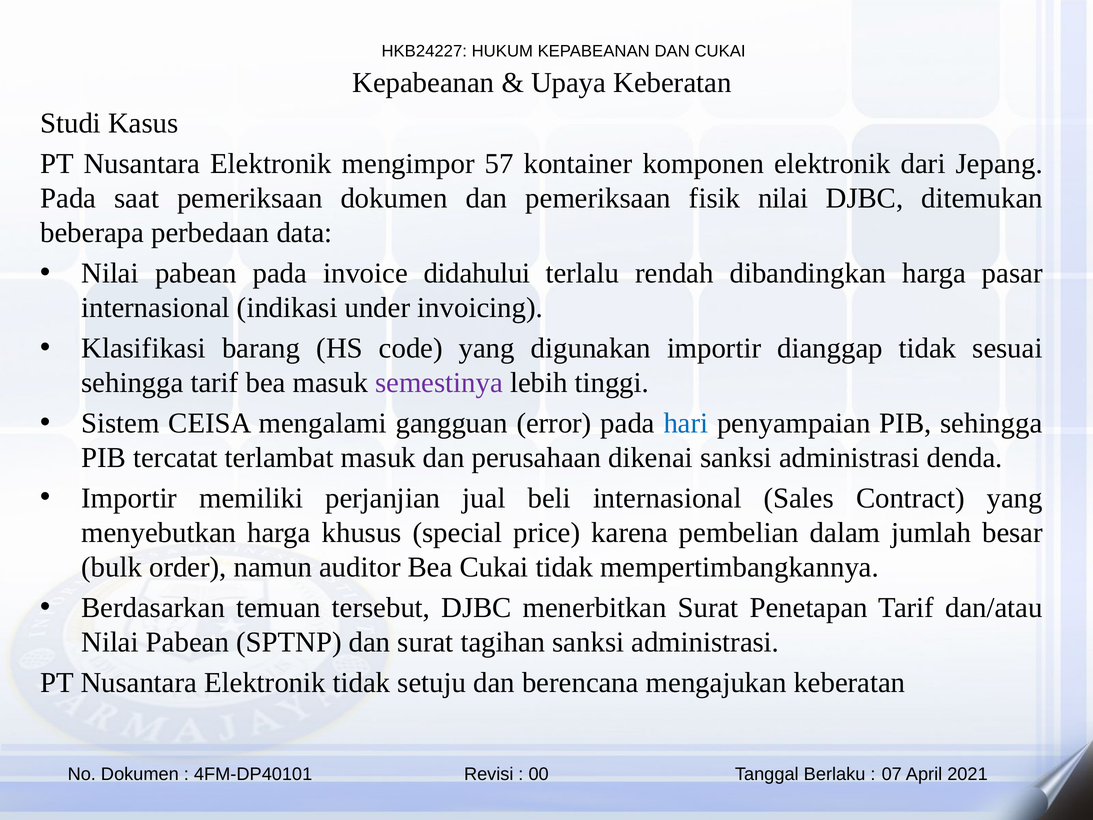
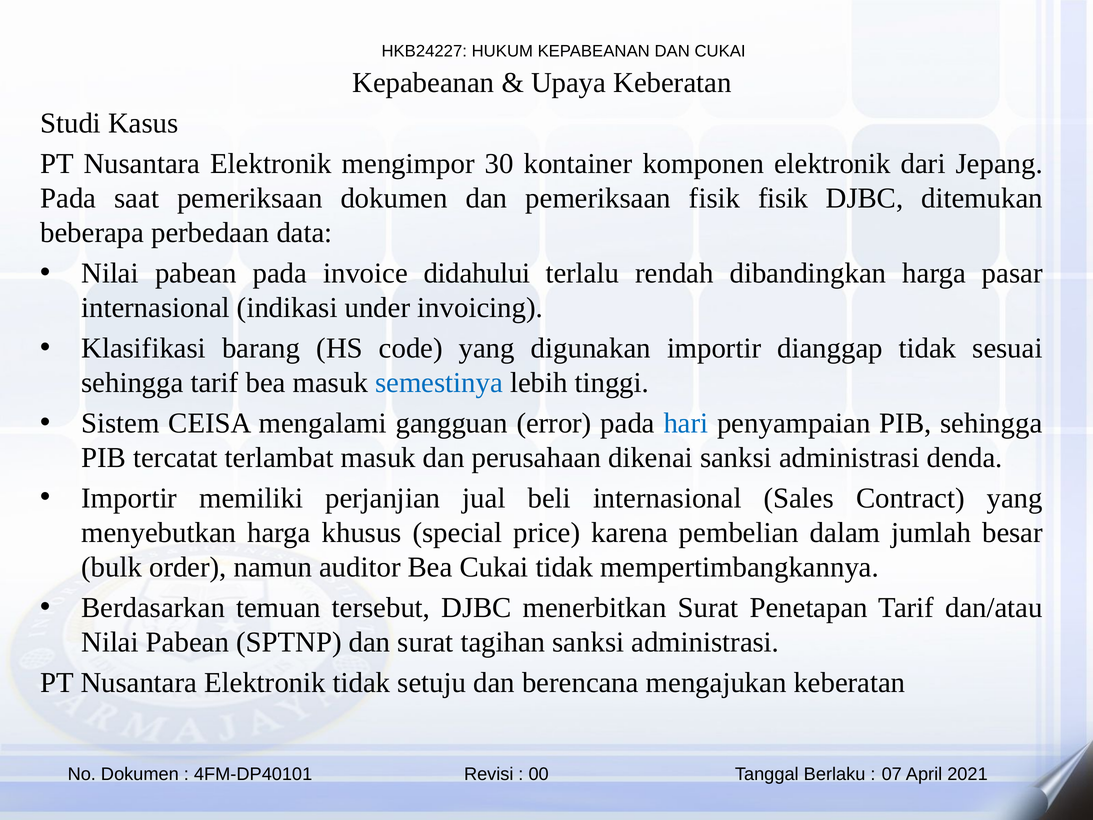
57: 57 -> 30
fisik nilai: nilai -> fisik
semestinya colour: purple -> blue
